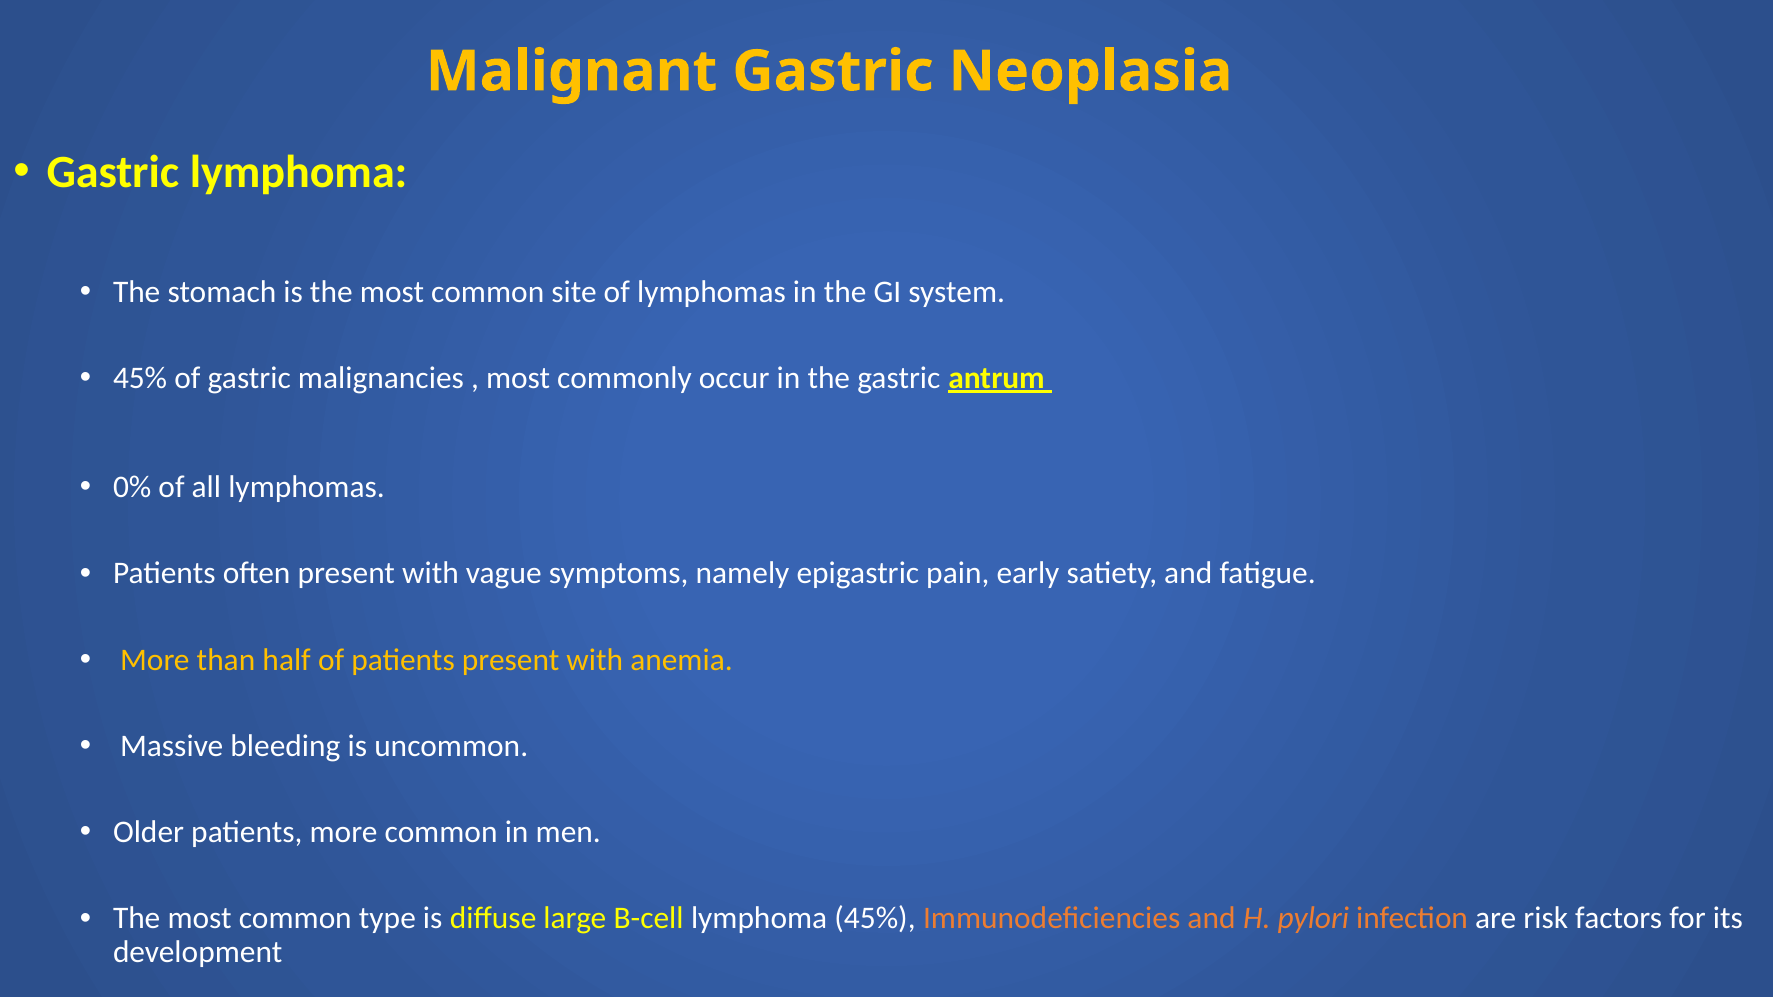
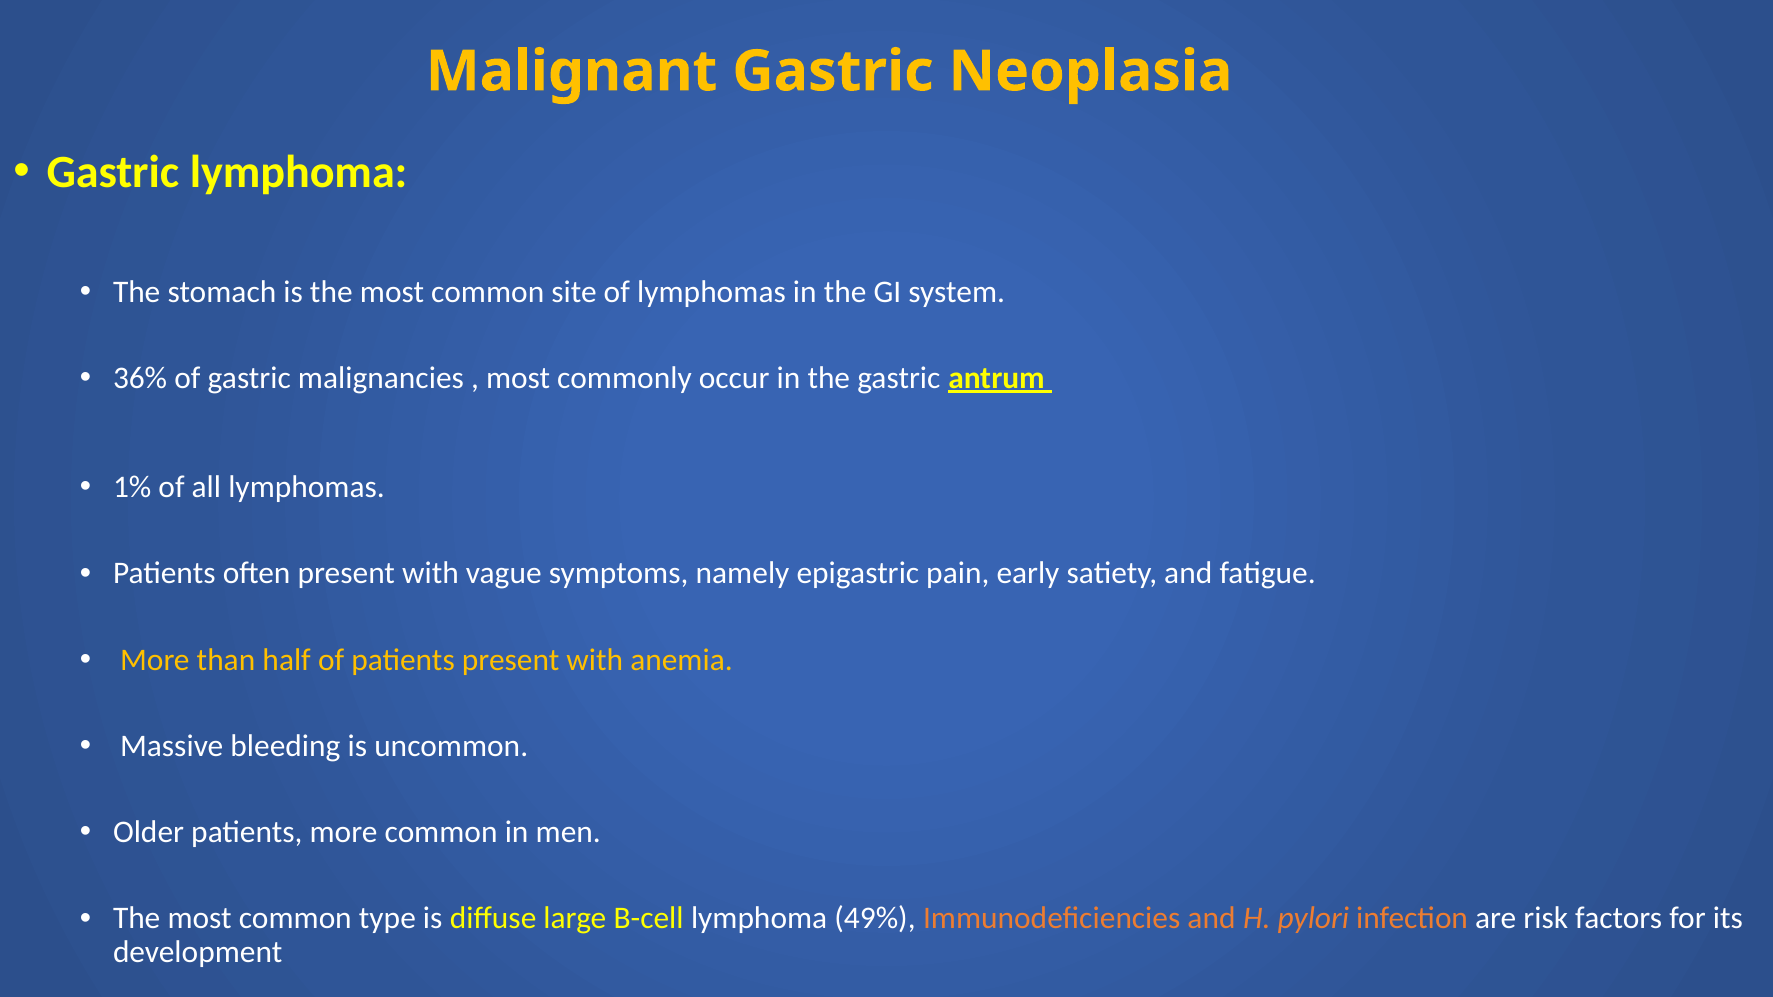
45% at (140, 378): 45% -> 36%
0%: 0% -> 1%
lymphoma 45%: 45% -> 49%
